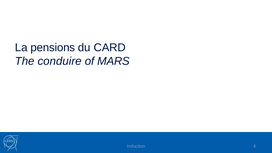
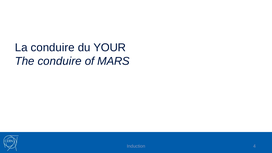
La pensions: pensions -> conduire
CARD: CARD -> YOUR
